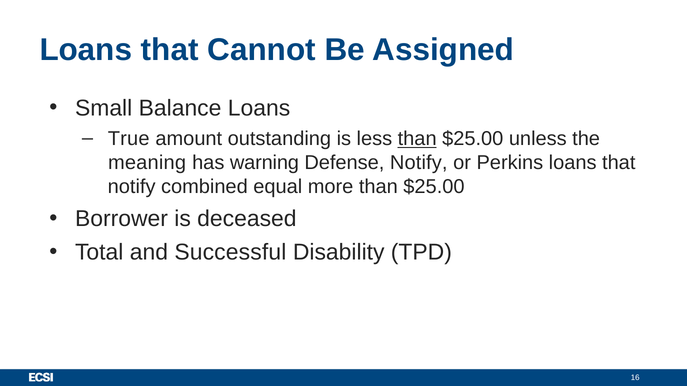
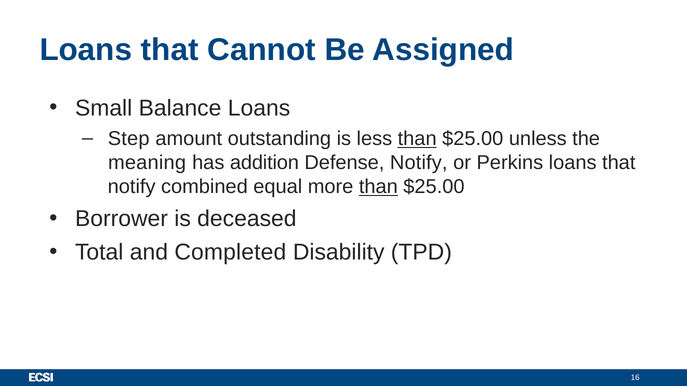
True: True -> Step
warning: warning -> addition
than at (378, 187) underline: none -> present
Successful: Successful -> Completed
